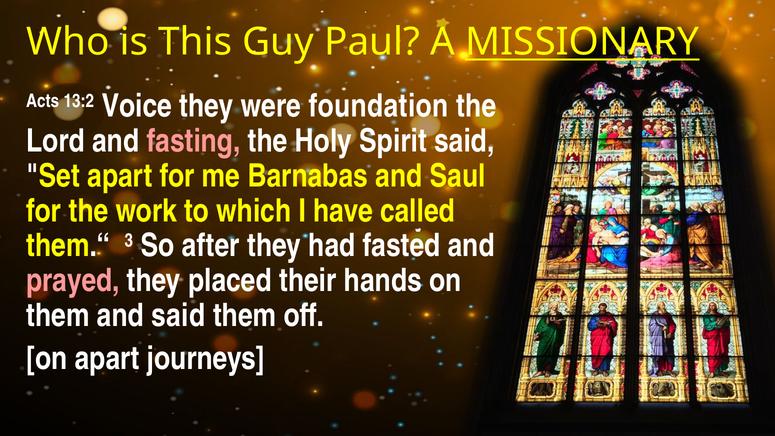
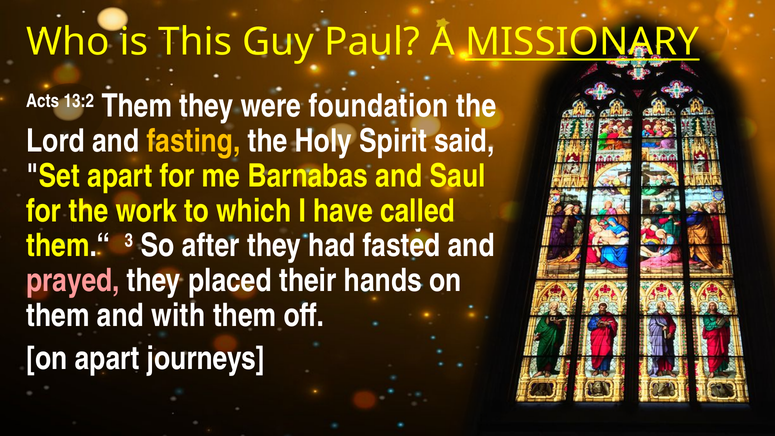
13:2 Voice: Voice -> Them
fasting colour: pink -> yellow
and said: said -> with
